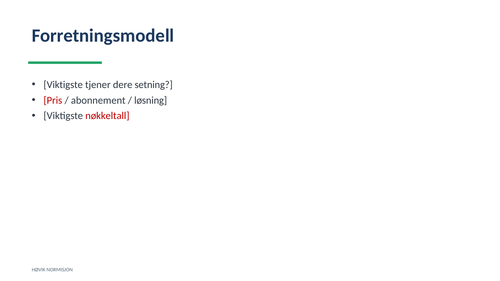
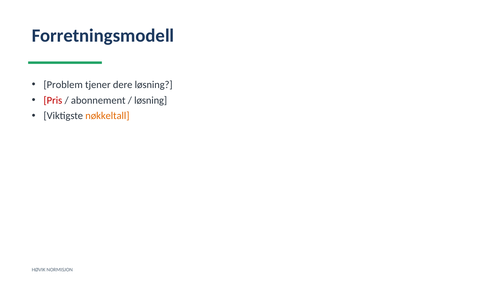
Viktigste at (63, 85): Viktigste -> Problem
dere setning: setning -> løsning
nøkkeltall colour: red -> orange
